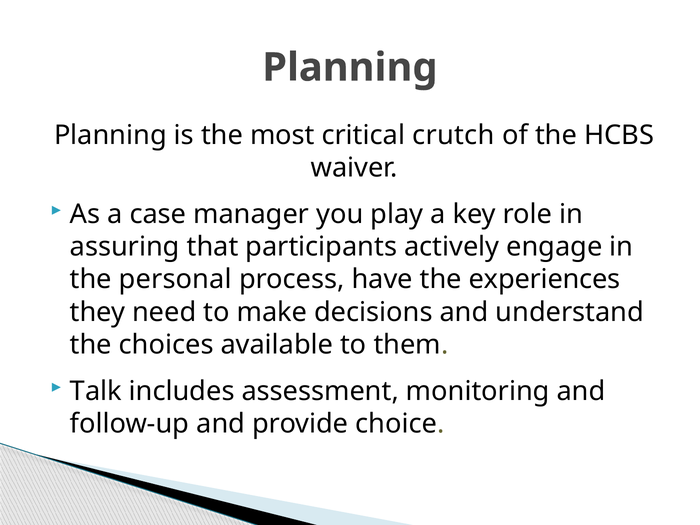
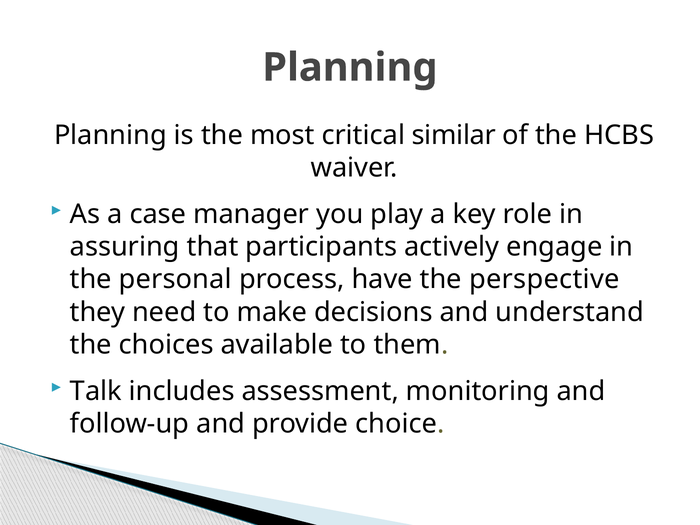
crutch: crutch -> similar
experiences: experiences -> perspective
